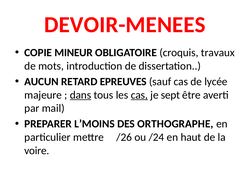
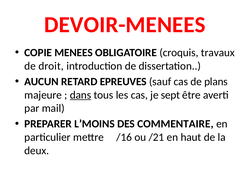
MINEUR: MINEUR -> MENEES
mots: mots -> droit
lycée: lycée -> plans
cas at (139, 95) underline: present -> none
ORTHOGRAPHE: ORTHOGRAPHE -> COMMENTAIRE
/26: /26 -> /16
/24: /24 -> /21
voire: voire -> deux
